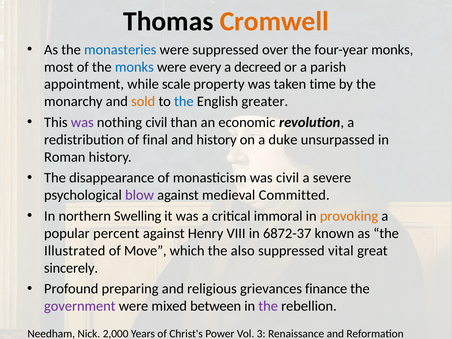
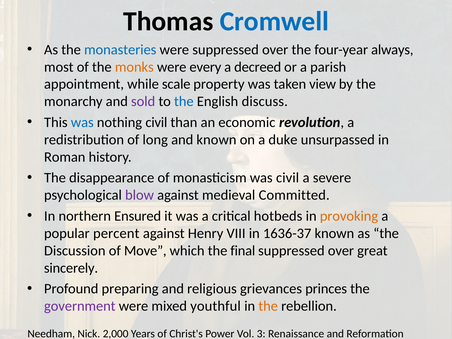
Cromwell colour: orange -> blue
four-year monks: monks -> always
monks at (134, 67) colour: blue -> orange
time: time -> view
sold colour: orange -> purple
greater: greater -> discuss
was at (82, 122) colour: purple -> blue
final: final -> long
and history: history -> known
Swelling: Swelling -> Ensured
immoral: immoral -> hotbeds
6872-37: 6872-37 -> 1636-37
Illustrated: Illustrated -> Discussion
also: also -> final
vital at (341, 251): vital -> over
finance: finance -> princes
between: between -> youthful
the at (268, 306) colour: purple -> orange
